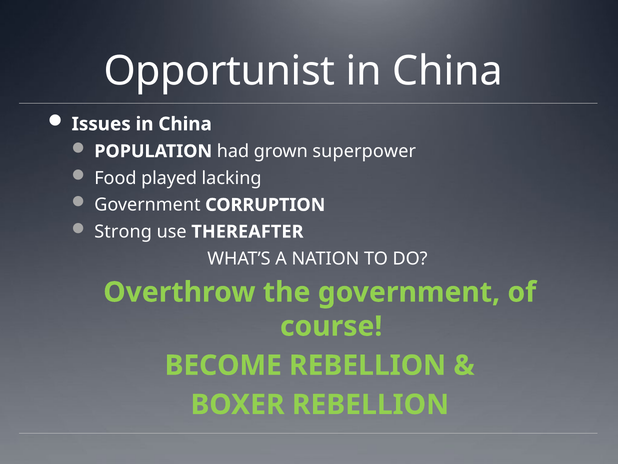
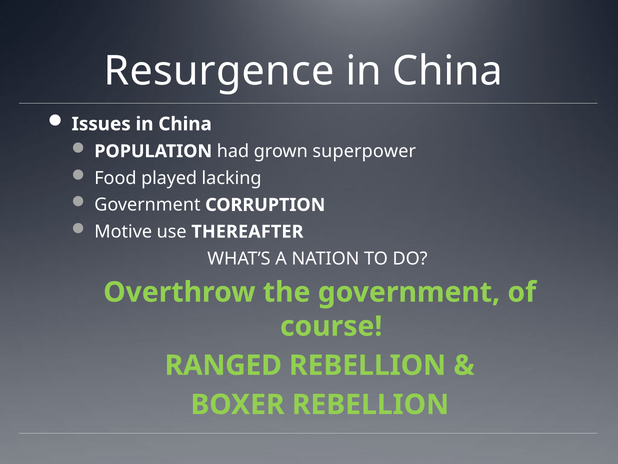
Opportunist: Opportunist -> Resurgence
Strong: Strong -> Motive
BECOME: BECOME -> RANGED
